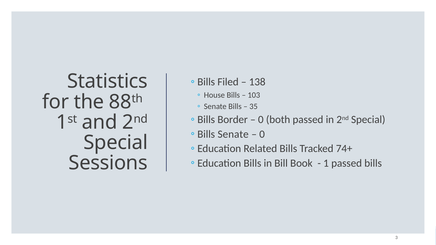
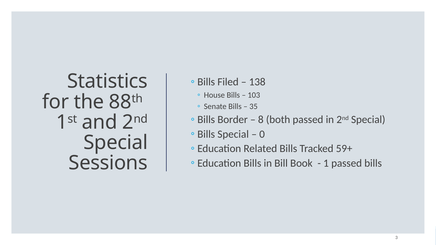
0 at (261, 120): 0 -> 8
Senate at (233, 134): Senate -> Special
74+: 74+ -> 59+
